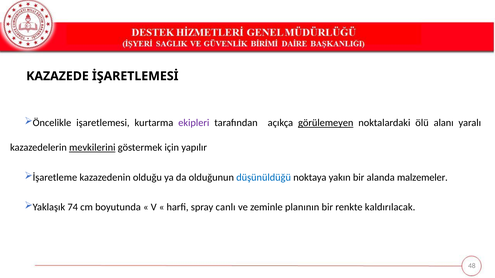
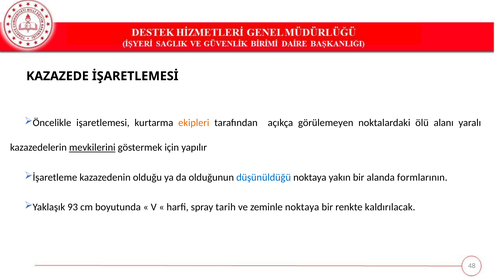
ekipleri colour: purple -> orange
görülemeyen underline: present -> none
malzemeler: malzemeler -> formlarının
74: 74 -> 93
canlı: canlı -> tarih
zeminle planının: planının -> noktaya
